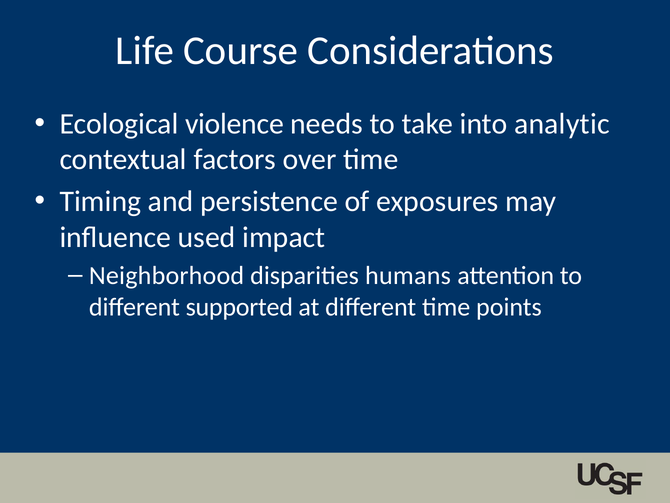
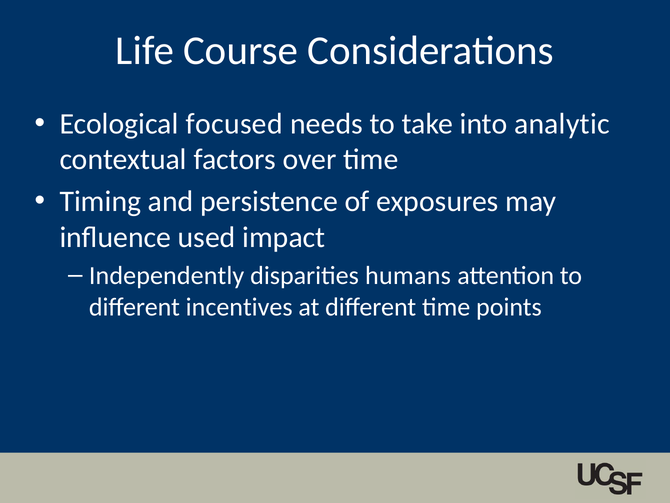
violence: violence -> focused
Neighborhood: Neighborhood -> Independently
supported: supported -> incentives
